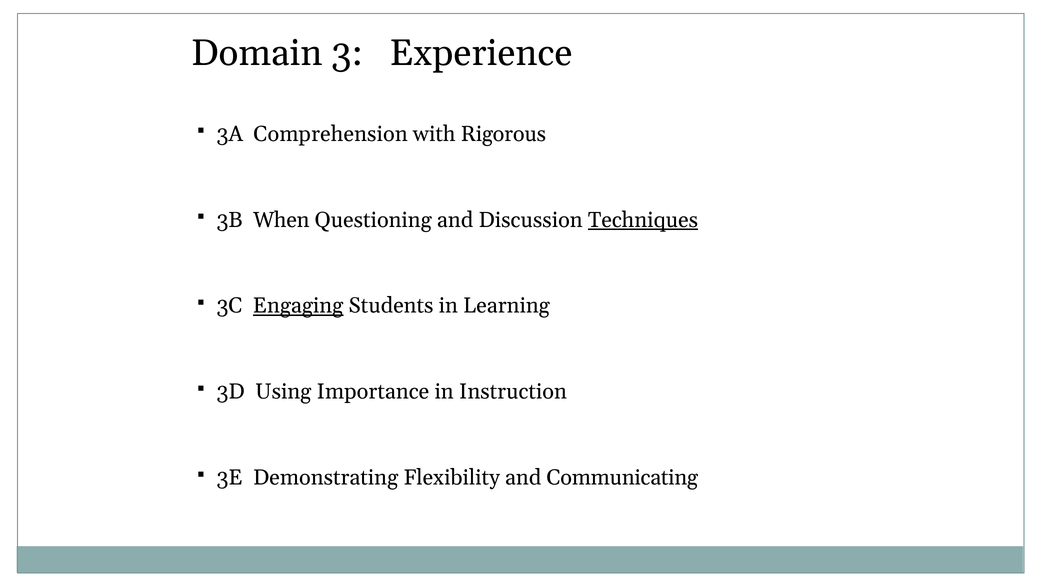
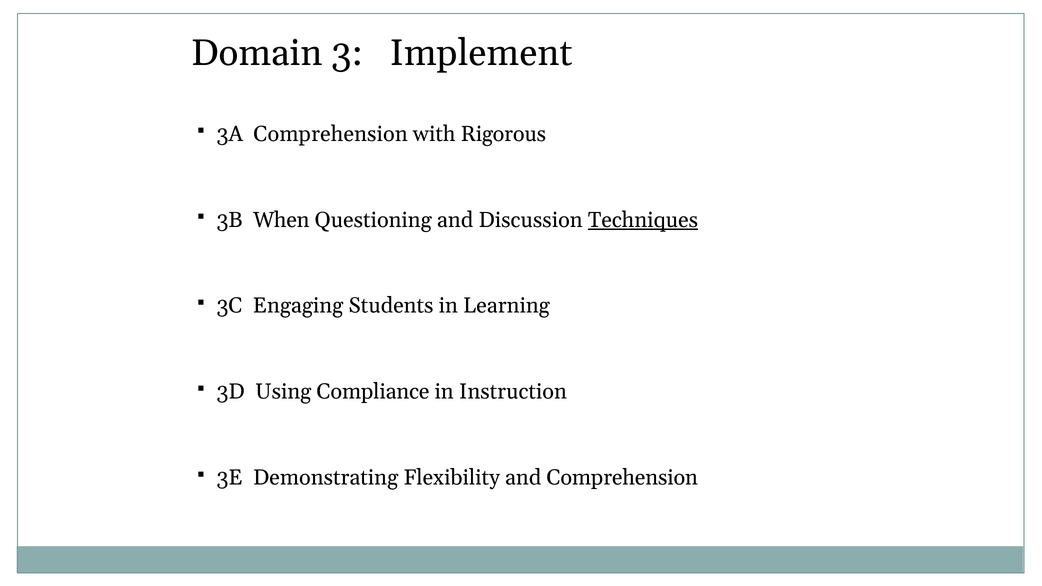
Experience: Experience -> Implement
Engaging underline: present -> none
Importance: Importance -> Compliance
and Communicating: Communicating -> Comprehension
